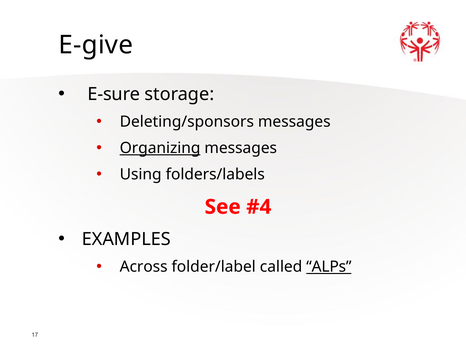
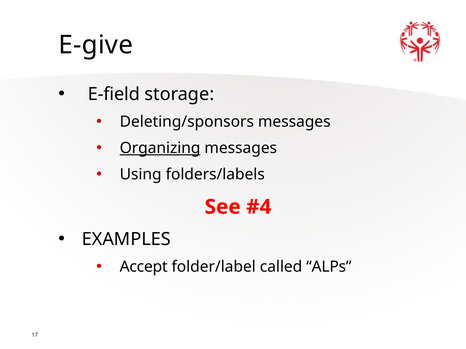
E-sure: E-sure -> E-field
Across: Across -> Accept
ALPs underline: present -> none
